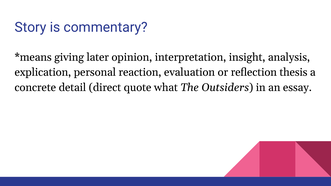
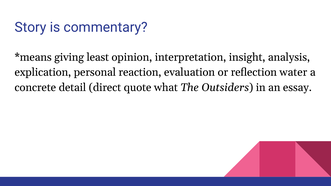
later: later -> least
thesis: thesis -> water
